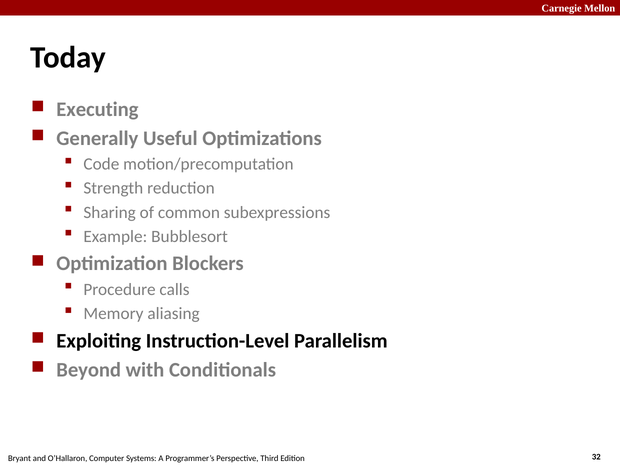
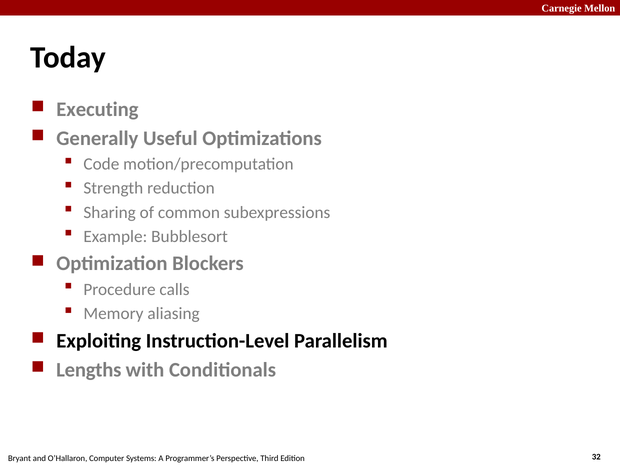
Beyond: Beyond -> Lengths
